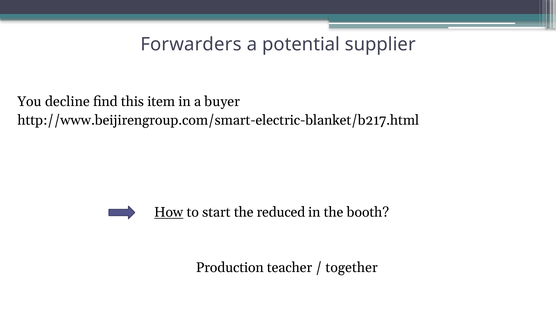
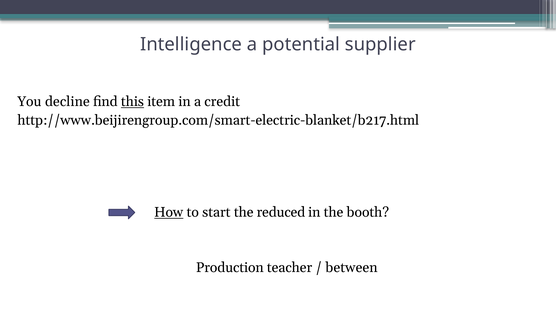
Forwarders: Forwarders -> Intelligence
this underline: none -> present
buyer: buyer -> credit
together: together -> between
